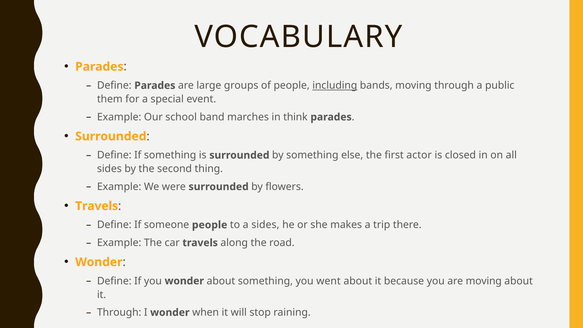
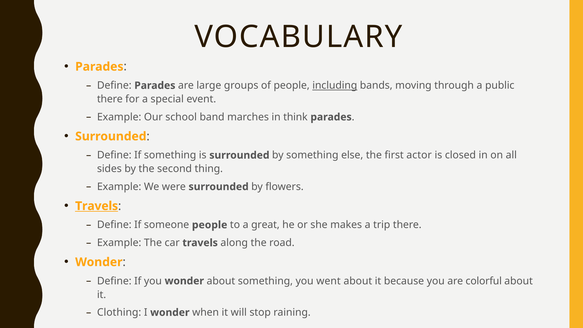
them at (110, 99): them -> there
Travels at (97, 206) underline: none -> present
a sides: sides -> great
are moving: moving -> colorful
Through at (119, 312): Through -> Clothing
